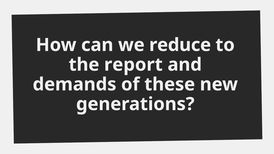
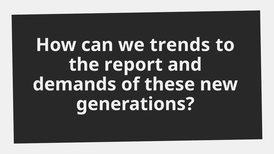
reduce: reduce -> trends
